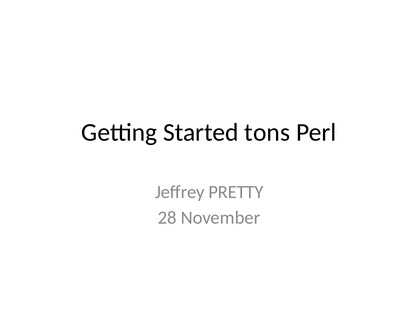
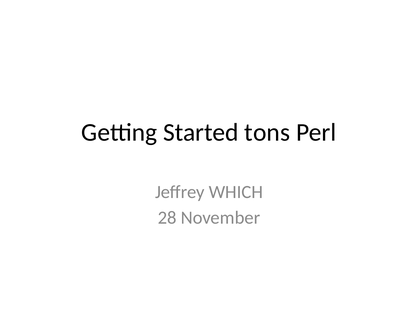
PRETTY: PRETTY -> WHICH
